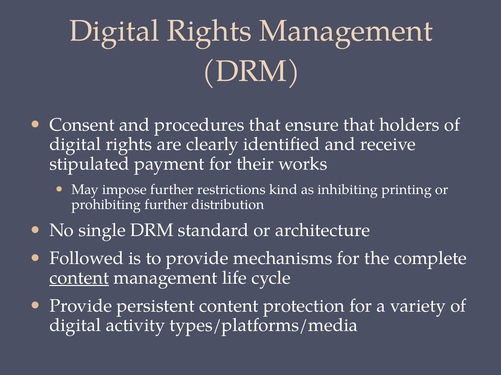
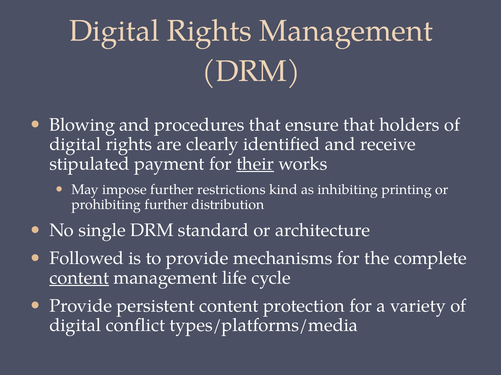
Consent: Consent -> Blowing
their underline: none -> present
activity: activity -> conflict
